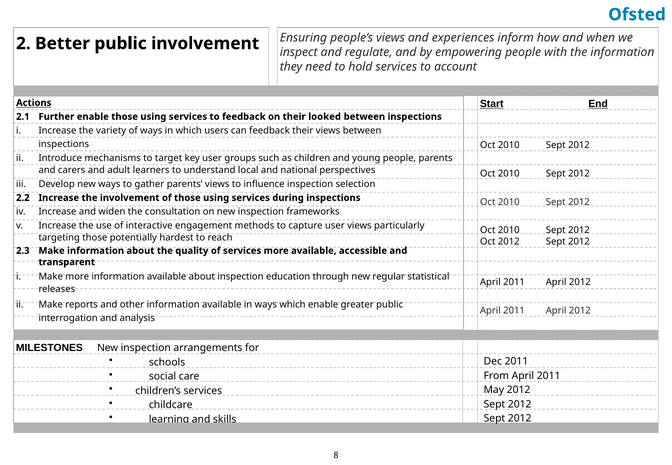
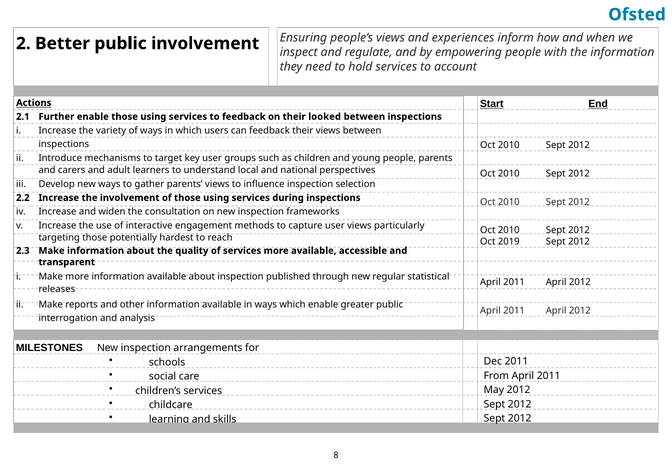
Oct 2012: 2012 -> 2019
education: education -> published
